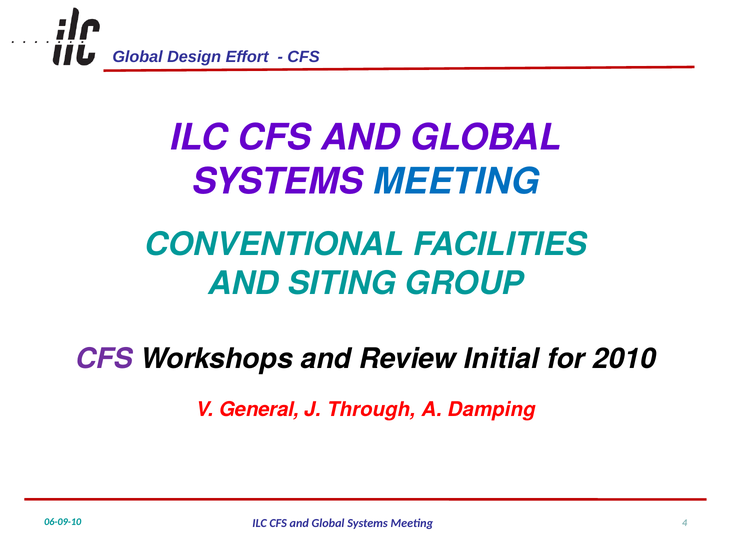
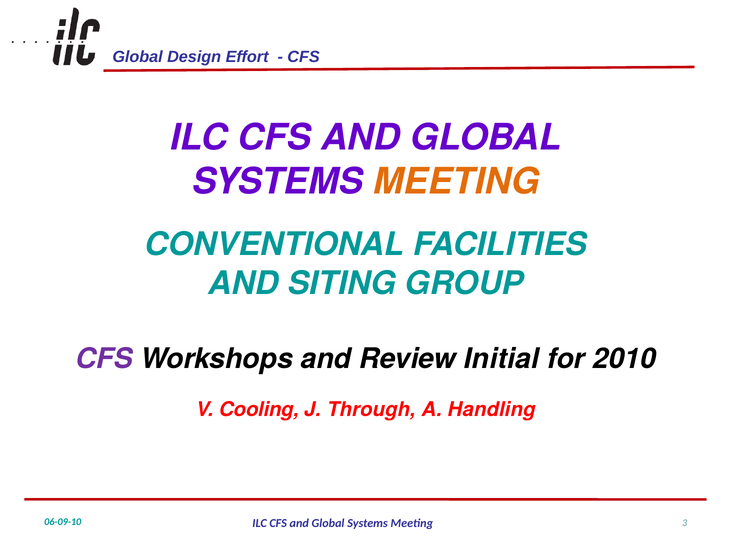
MEETING at (456, 182) colour: blue -> orange
General: General -> Cooling
Damping: Damping -> Handling
4: 4 -> 3
